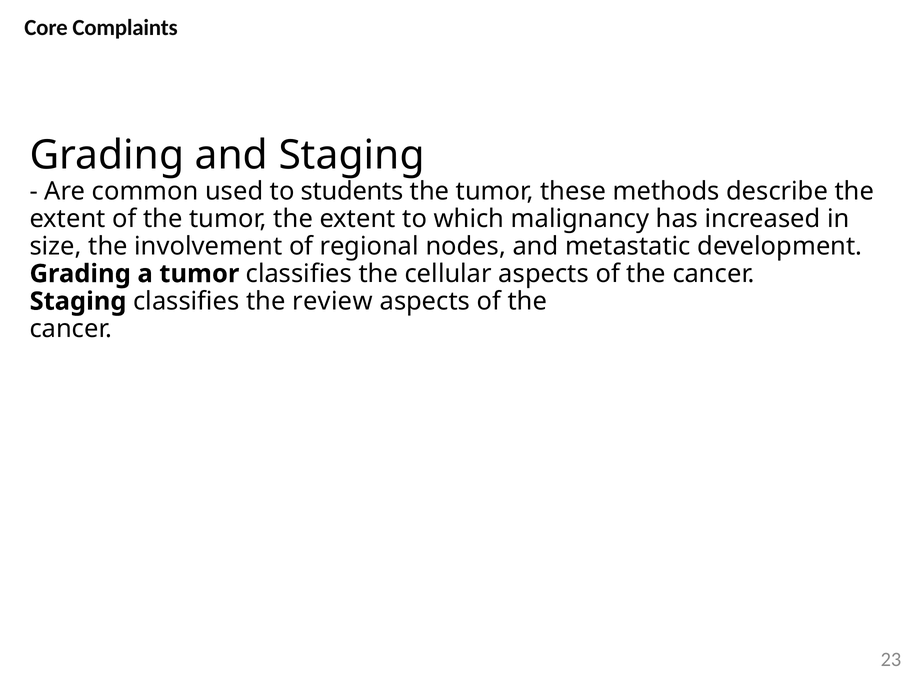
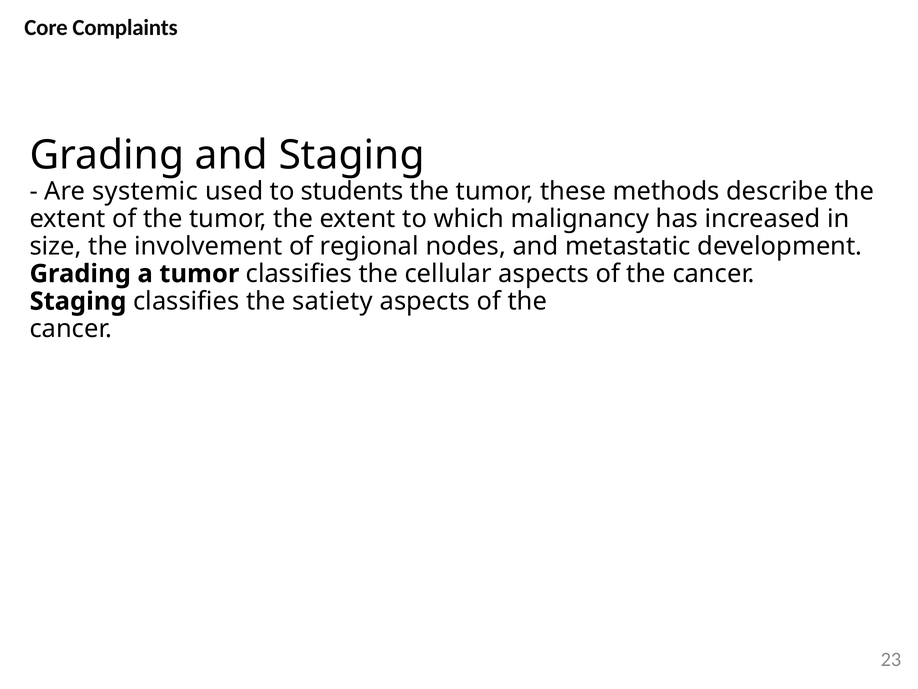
common: common -> systemic
review: review -> satiety
